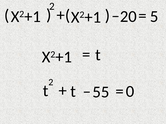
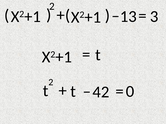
20: 20 -> 13
5: 5 -> 3
55: 55 -> 42
